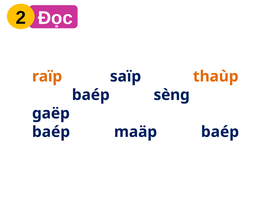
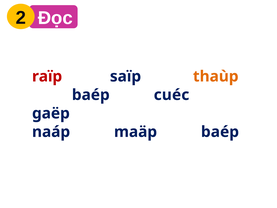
raïp colour: orange -> red
sèng: sèng -> cuéc
baép at (51, 132): baép -> naáp
